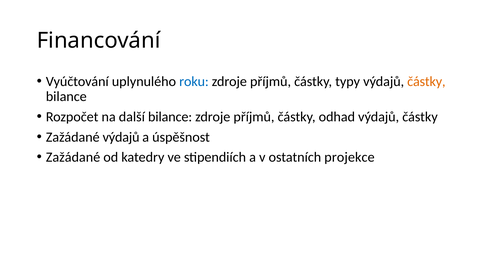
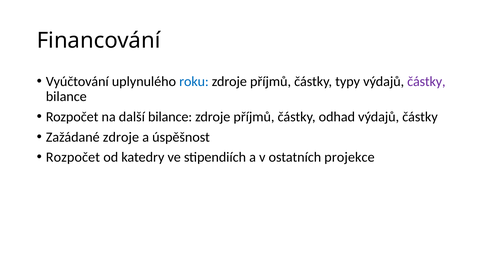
částky at (426, 82) colour: orange -> purple
Zažádané výdajů: výdajů -> zdroje
Zažádané at (73, 158): Zažádané -> Rozpočet
